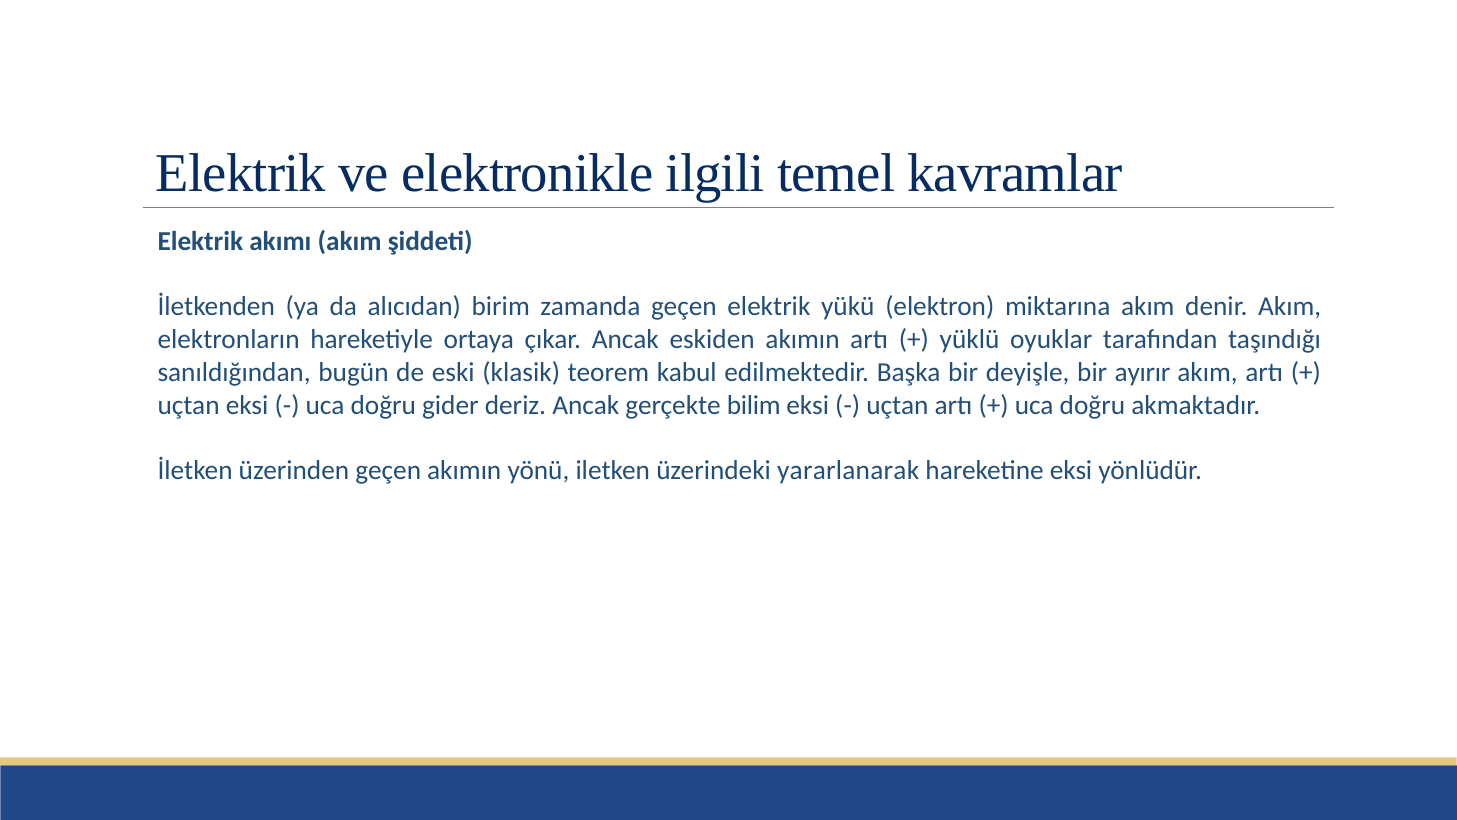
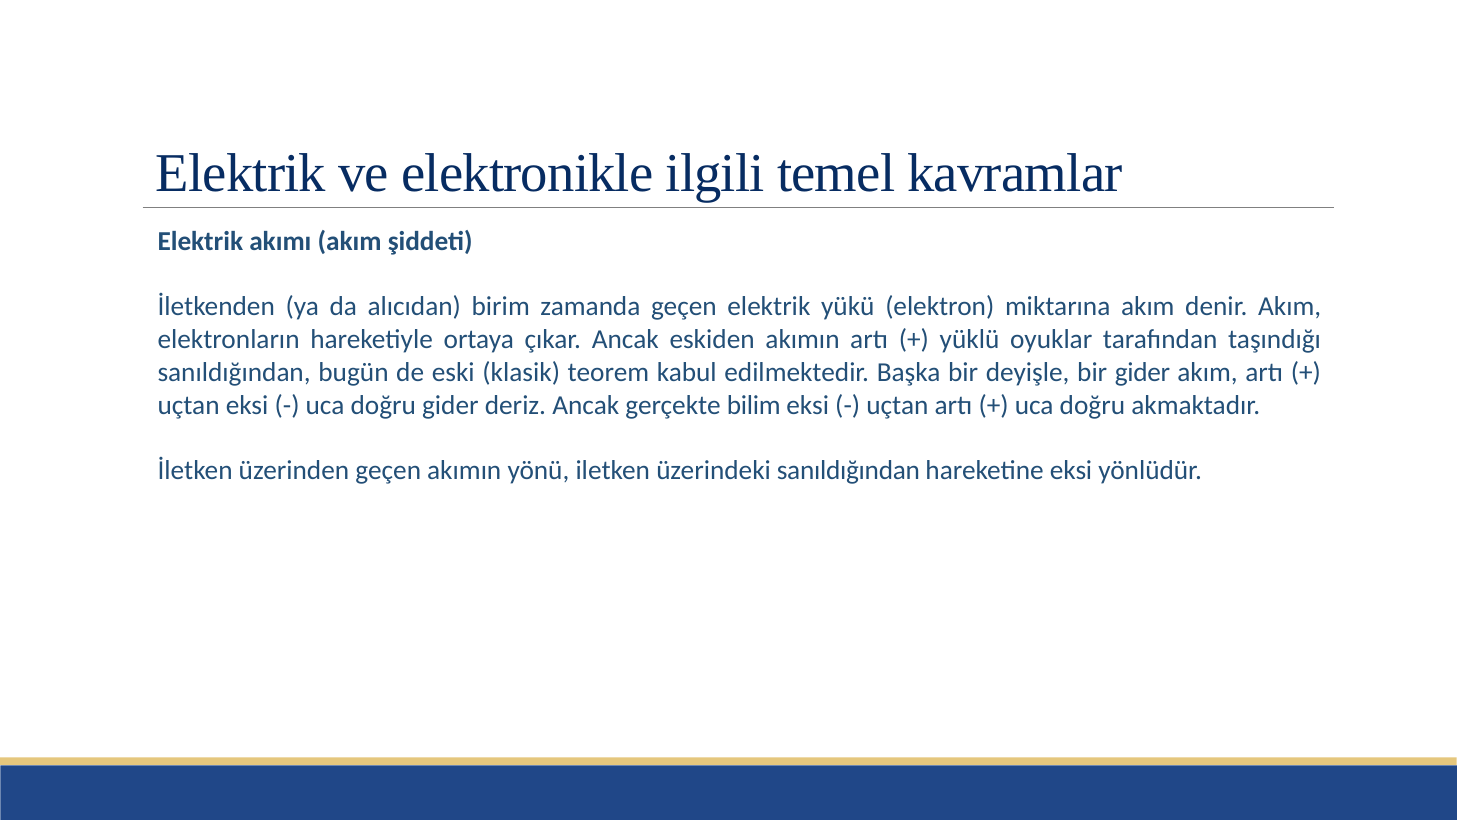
bir ayırır: ayırır -> gider
üzerindeki yararlanarak: yararlanarak -> sanıldığından
